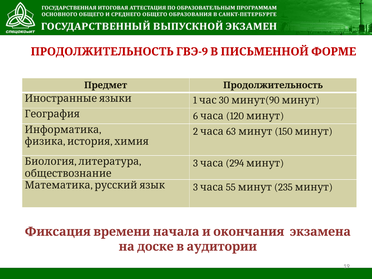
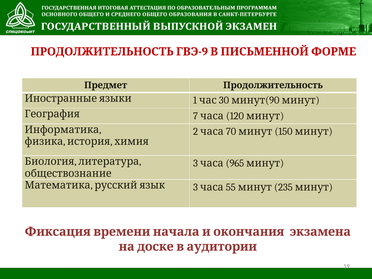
6: 6 -> 7
63: 63 -> 70
294: 294 -> 965
